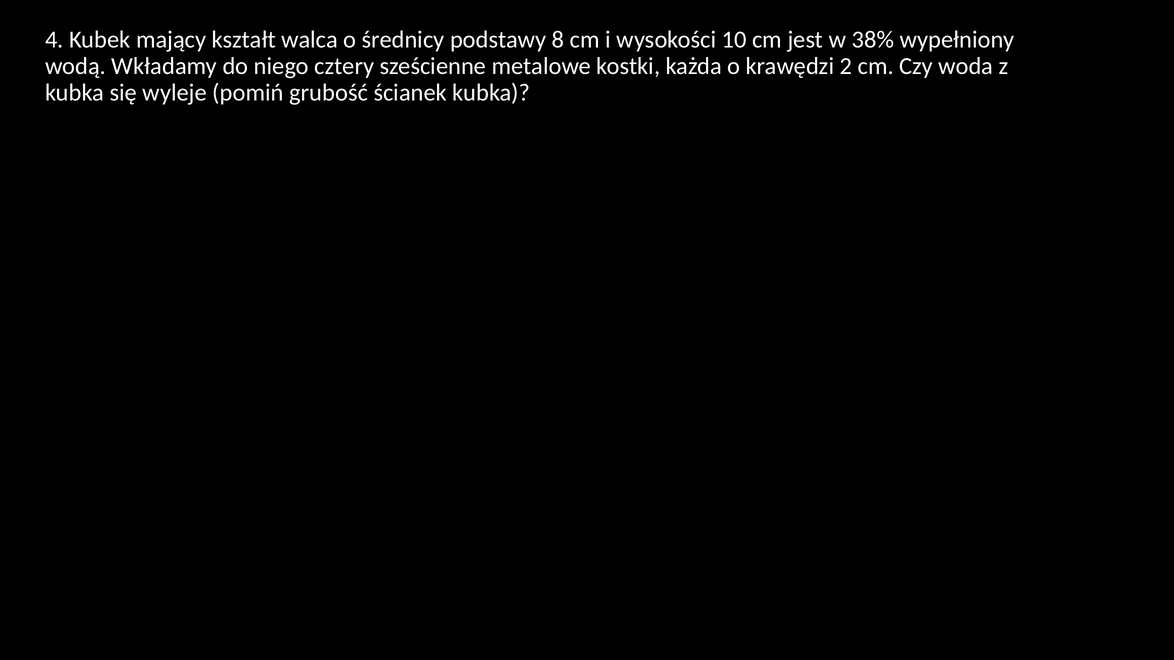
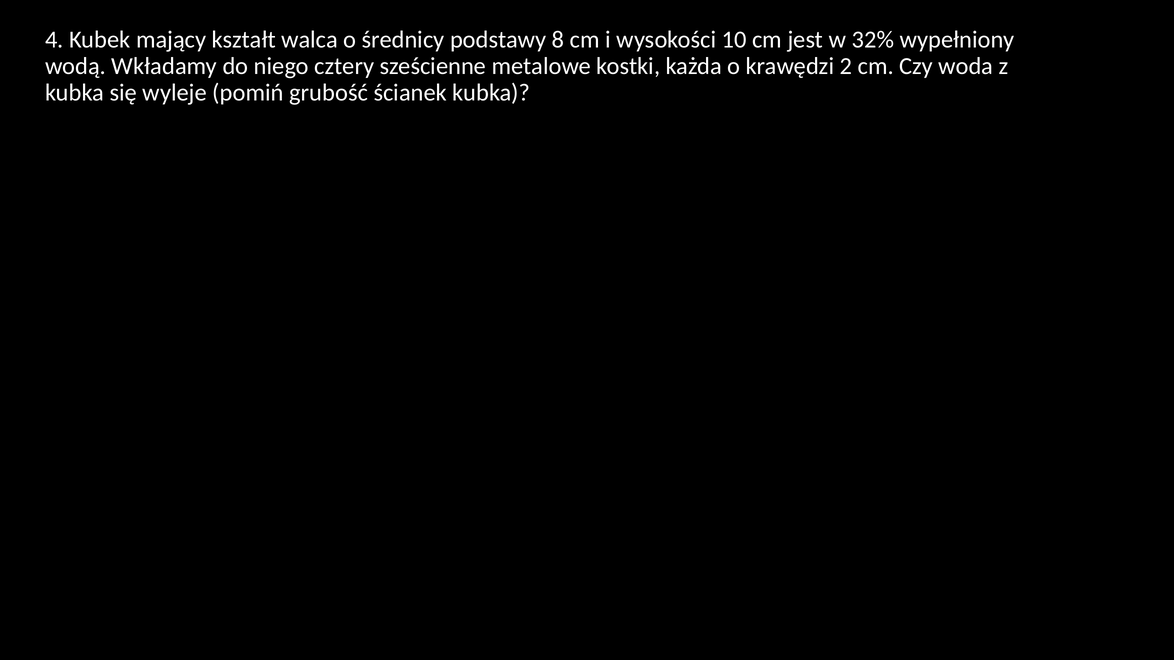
38%: 38% -> 32%
